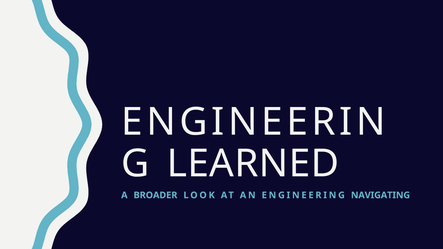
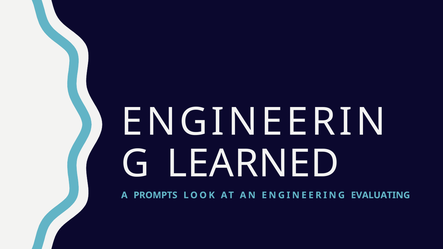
BROADER: BROADER -> PROMPTS
NAVIGATING: NAVIGATING -> EVALUATING
